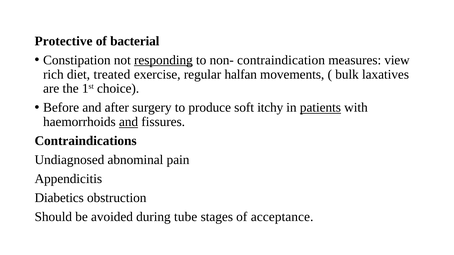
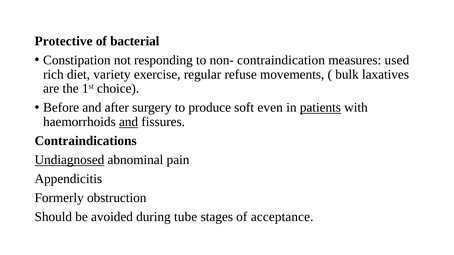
responding underline: present -> none
view: view -> used
treated: treated -> variety
halfan: halfan -> refuse
itchy: itchy -> even
Undiagnosed underline: none -> present
Diabetics: Diabetics -> Formerly
